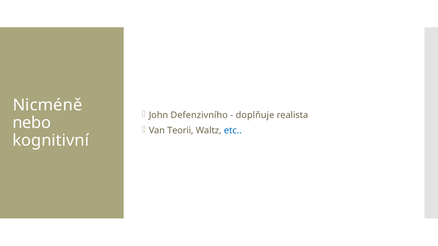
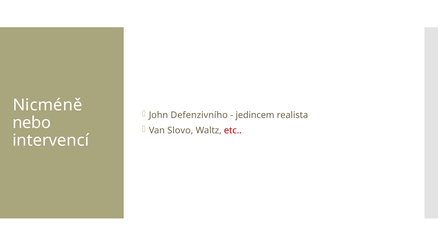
doplňuje: doplňuje -> jedincem
Teorii: Teorii -> Slovo
etc colour: blue -> red
kognitivní: kognitivní -> intervencí
